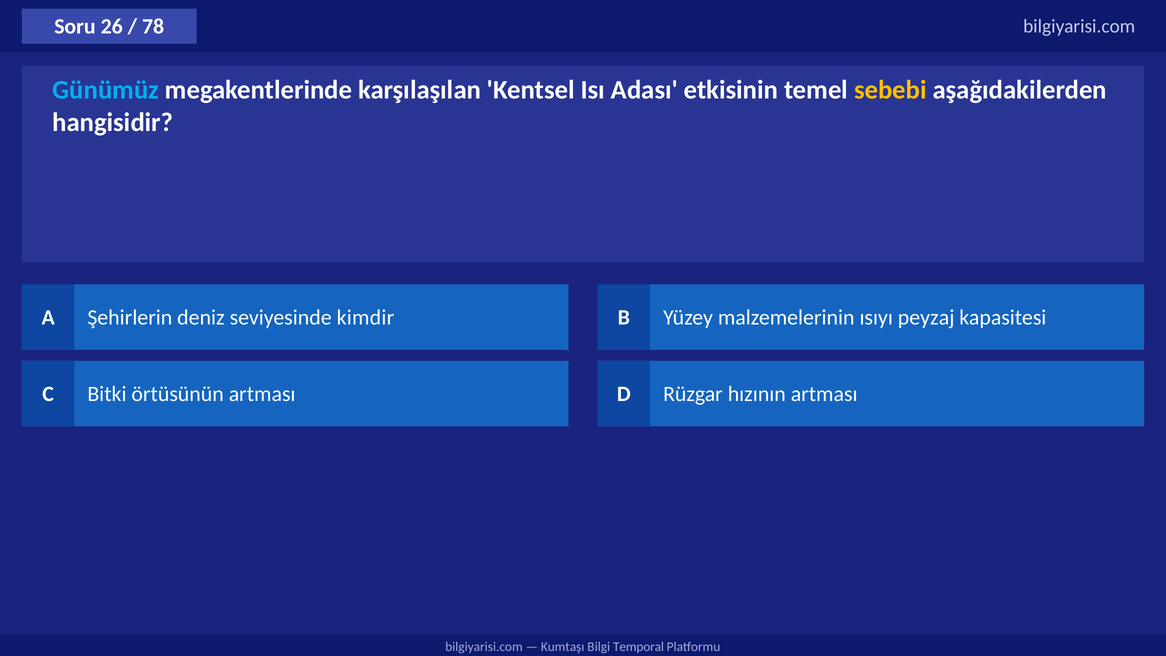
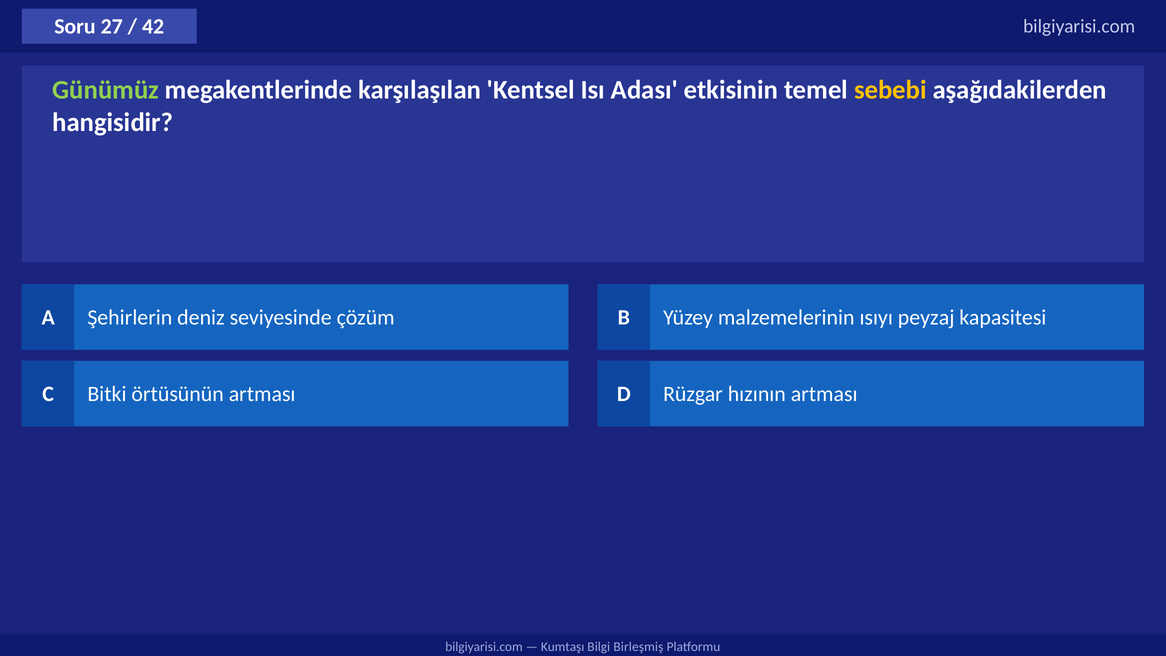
26: 26 -> 27
78: 78 -> 42
Günümüz colour: light blue -> light green
kimdir: kimdir -> çözüm
Temporal: Temporal -> Birleşmiş
